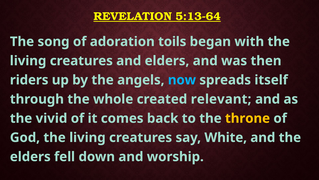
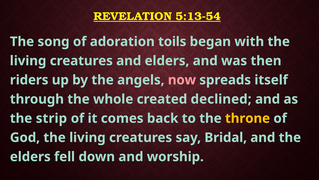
5:13-64: 5:13-64 -> 5:13-54
now colour: light blue -> pink
relevant: relevant -> declined
vivid: vivid -> strip
White: White -> Bridal
